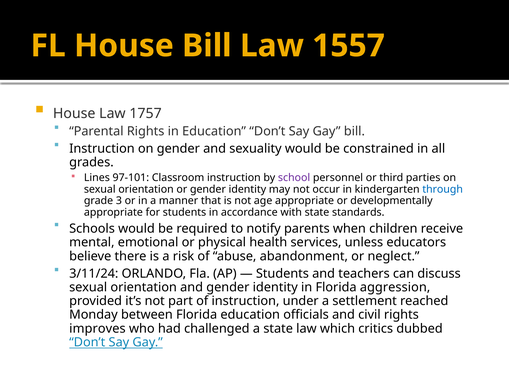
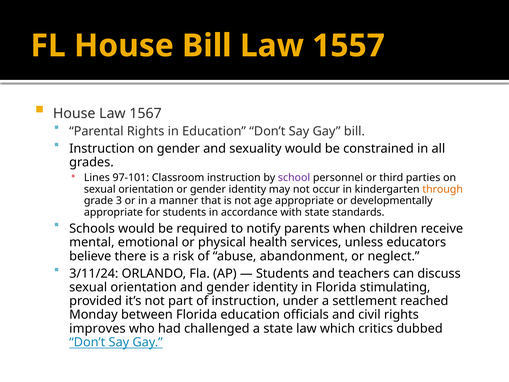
1757: 1757 -> 1567
through colour: blue -> orange
aggression: aggression -> stimulating
